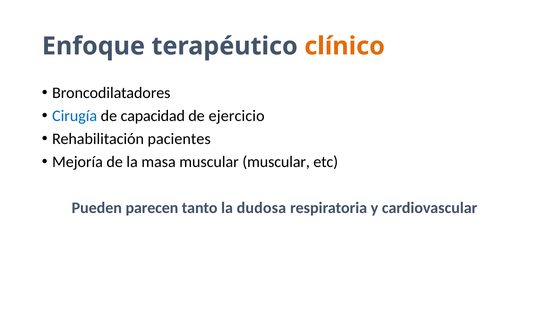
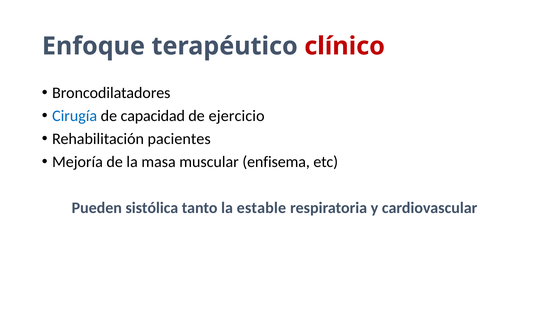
clínico colour: orange -> red
muscular muscular: muscular -> enfisema
parecen: parecen -> sistólica
dudosa: dudosa -> estable
